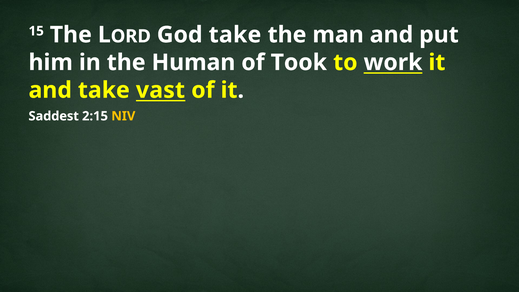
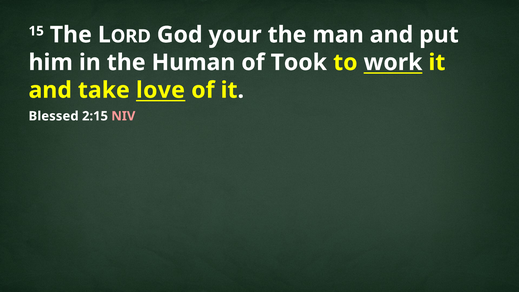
God take: take -> your
vast: vast -> love
Saddest: Saddest -> Blessed
NIV colour: yellow -> pink
